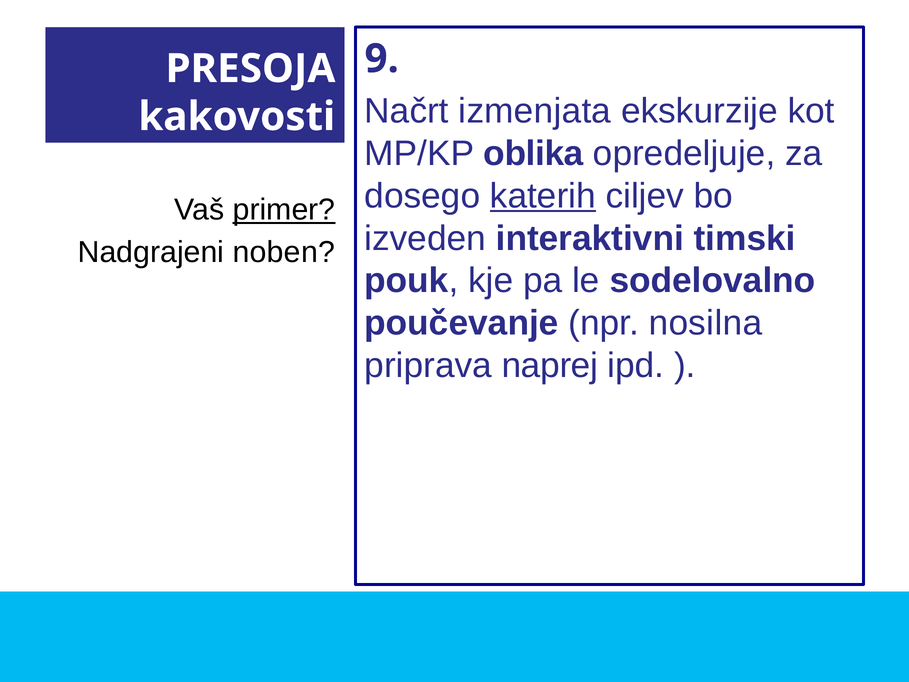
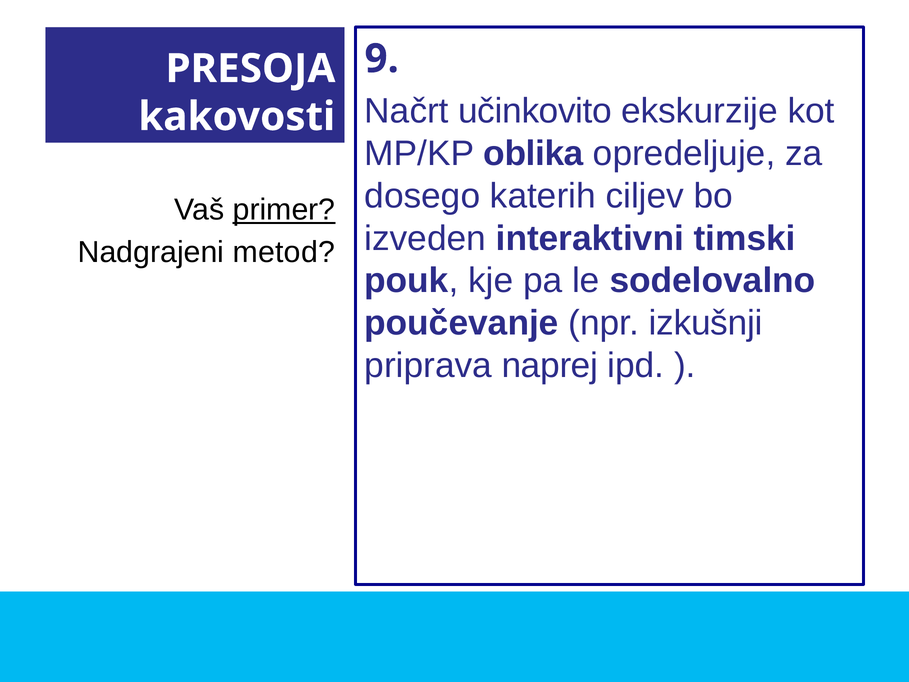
izmenjata: izmenjata -> učinkovito
katerih underline: present -> none
noben: noben -> metod
nosilna: nosilna -> izkušnji
